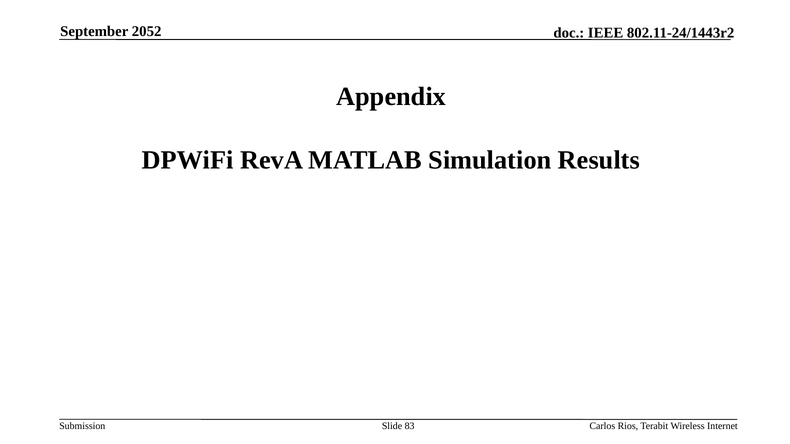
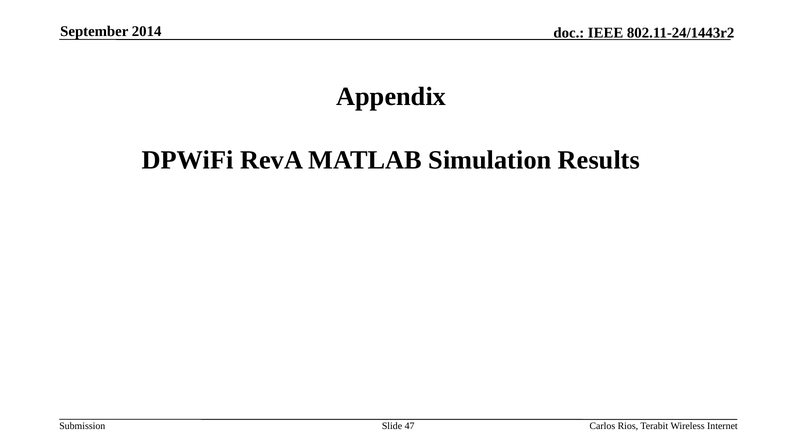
2052: 2052 -> 2014
83: 83 -> 47
